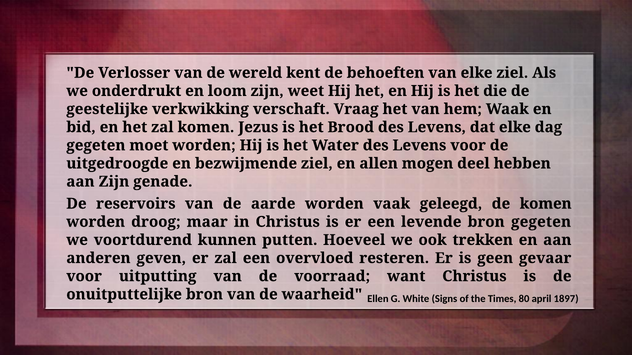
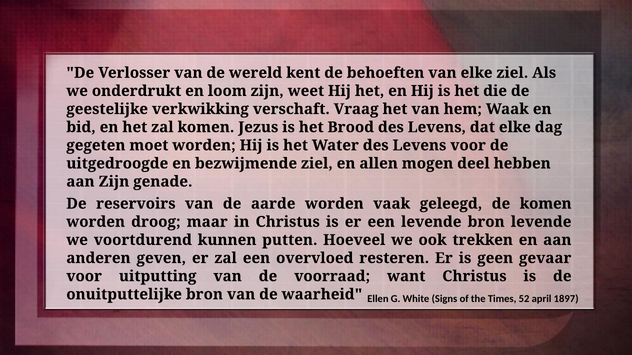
bron gegeten: gegeten -> levende
80: 80 -> 52
